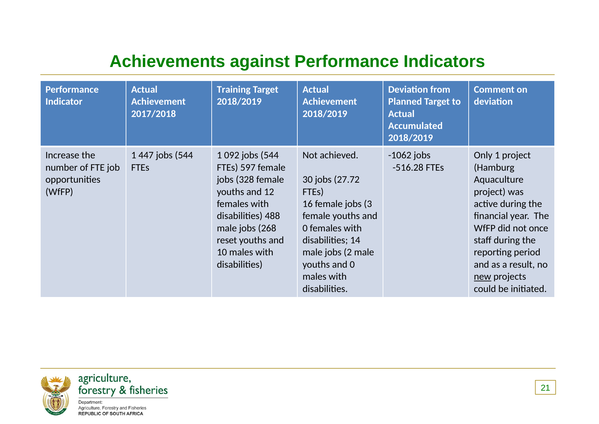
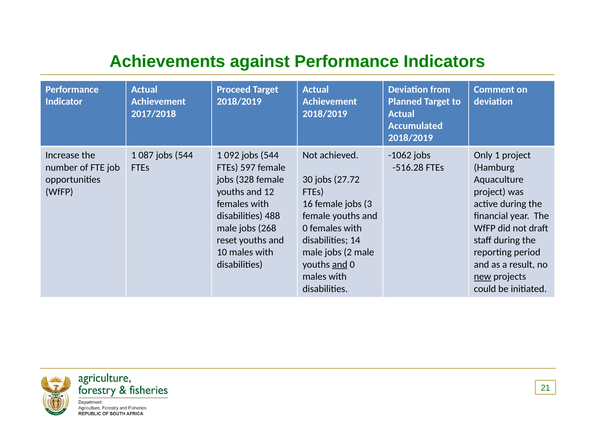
Training: Training -> Proceed
447: 447 -> 087
once: once -> draft
and at (340, 264) underline: none -> present
